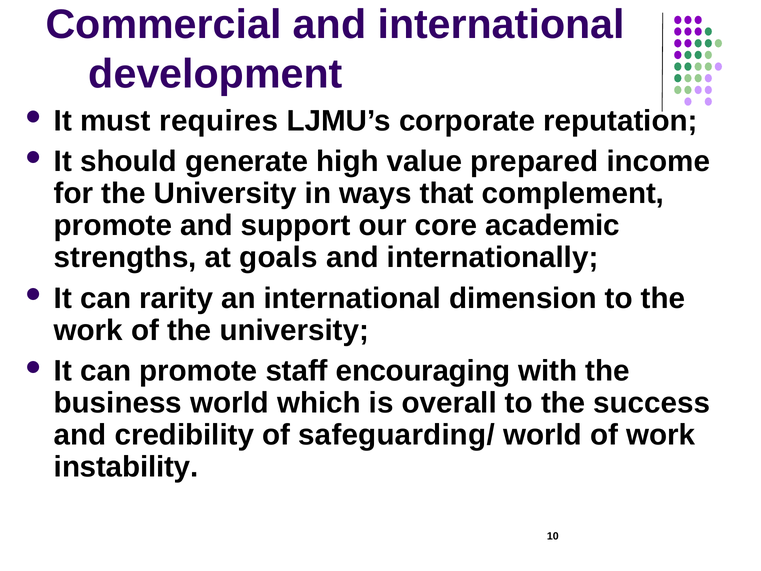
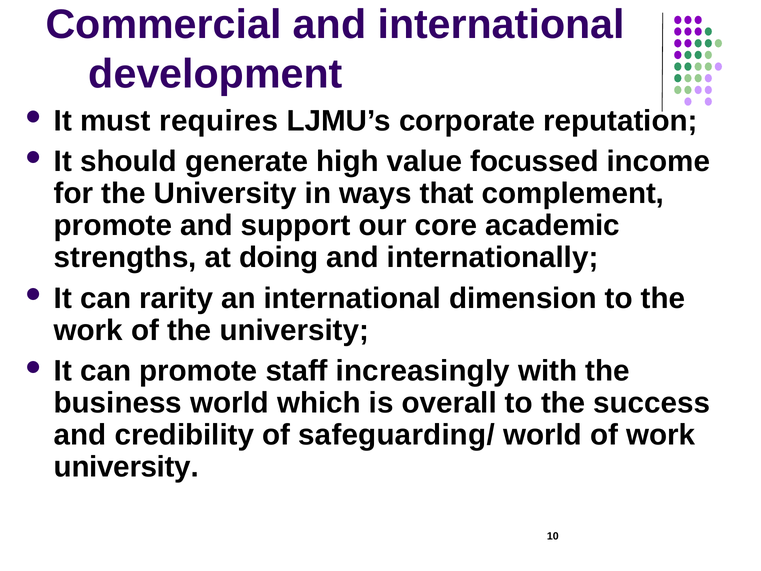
prepared: prepared -> focussed
goals: goals -> doing
encouraging: encouraging -> increasingly
instability at (126, 467): instability -> university
